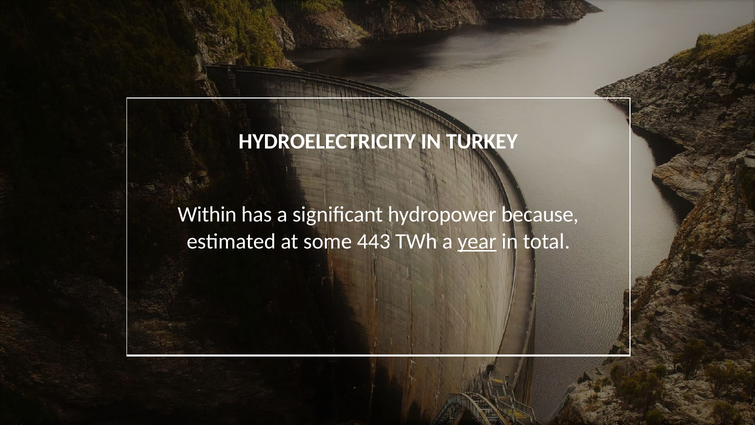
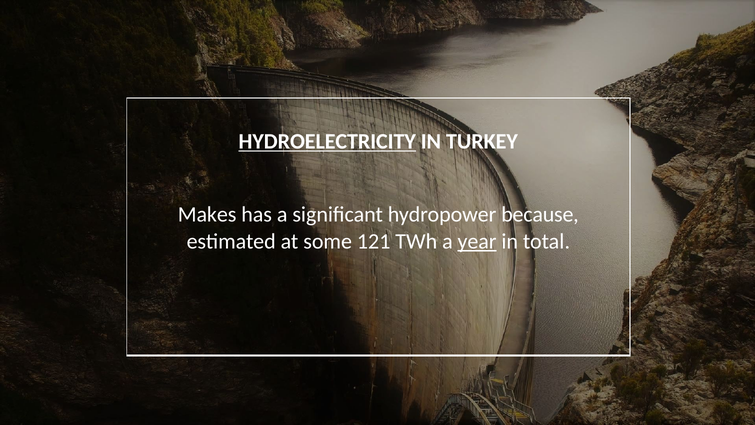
HYDROELECTRICITY underline: none -> present
Within: Within -> Makes
443: 443 -> 121
